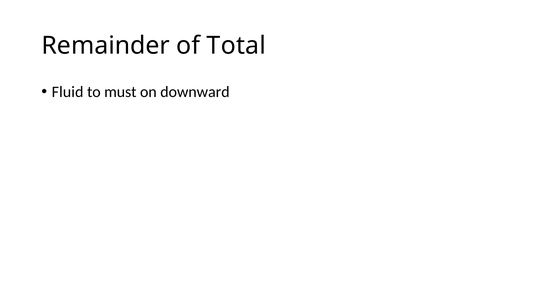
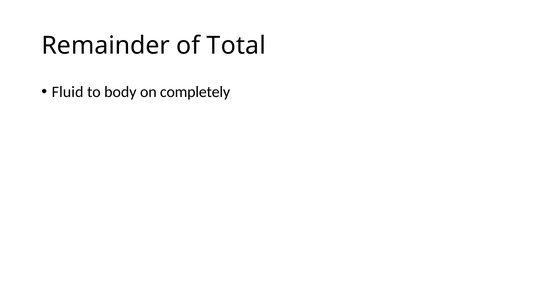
must: must -> body
downward: downward -> completely
